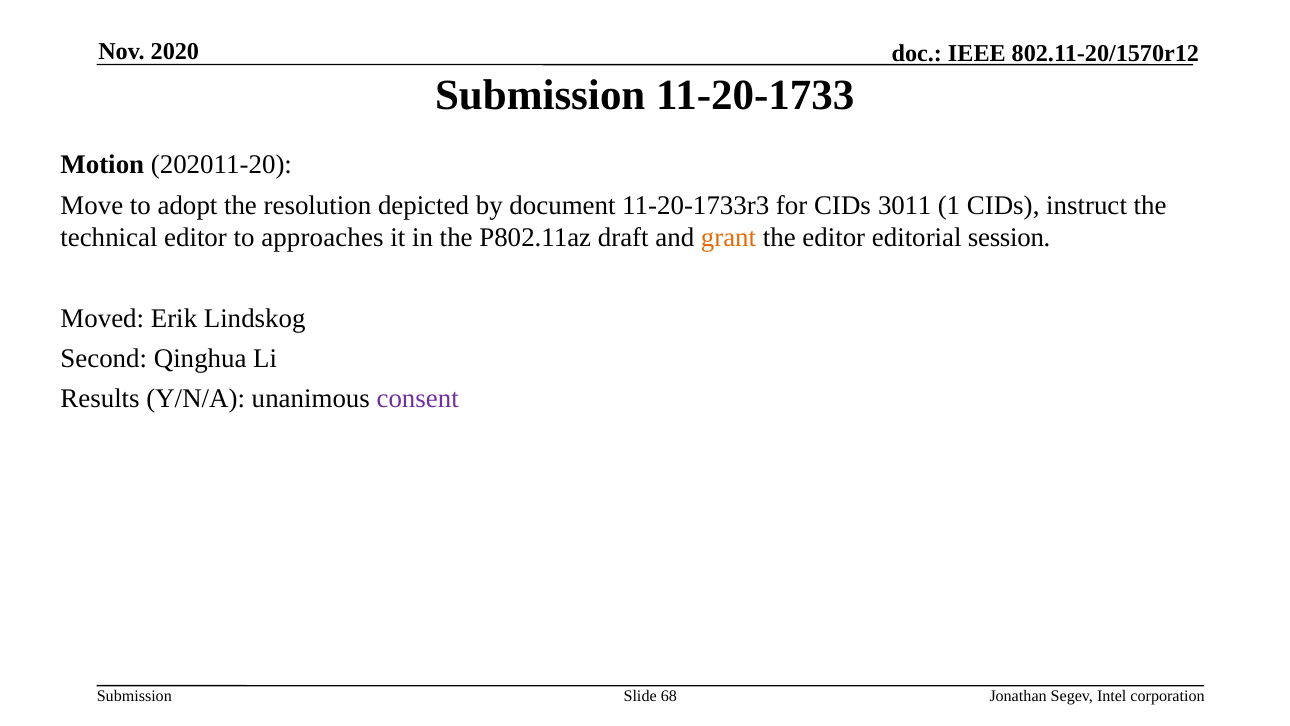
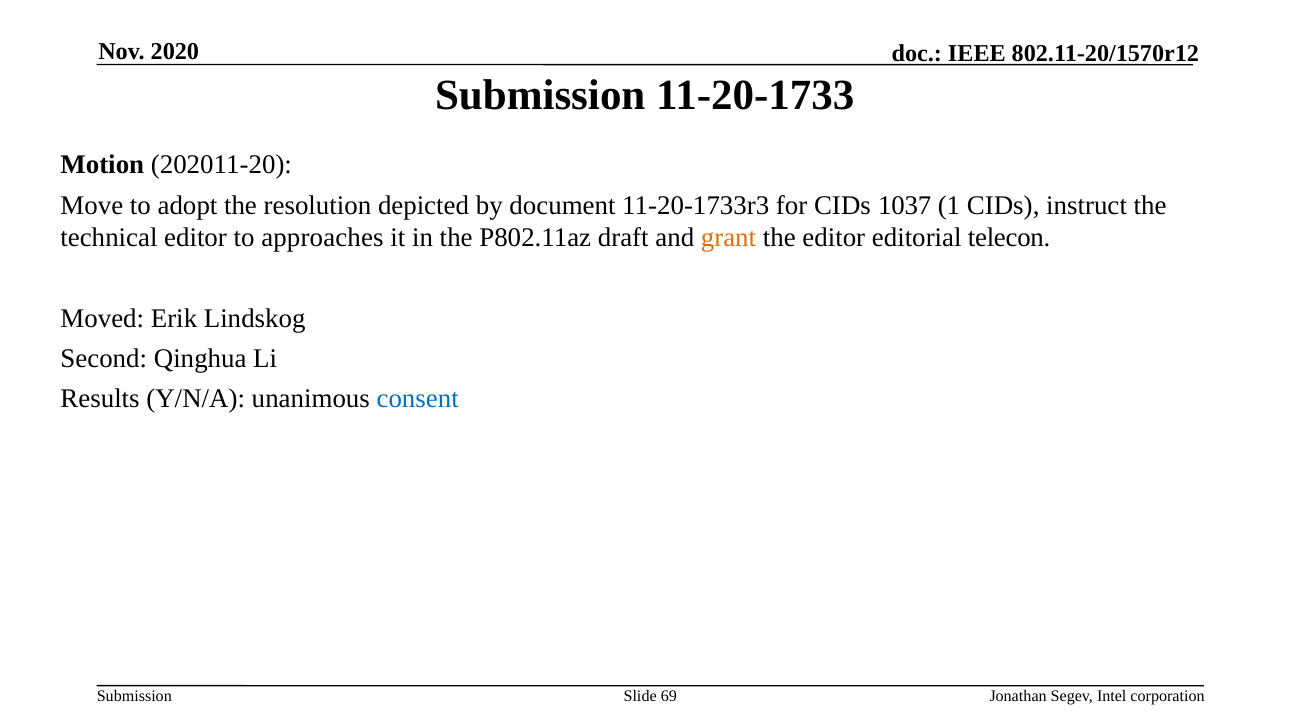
3011: 3011 -> 1037
session: session -> telecon
consent colour: purple -> blue
68: 68 -> 69
